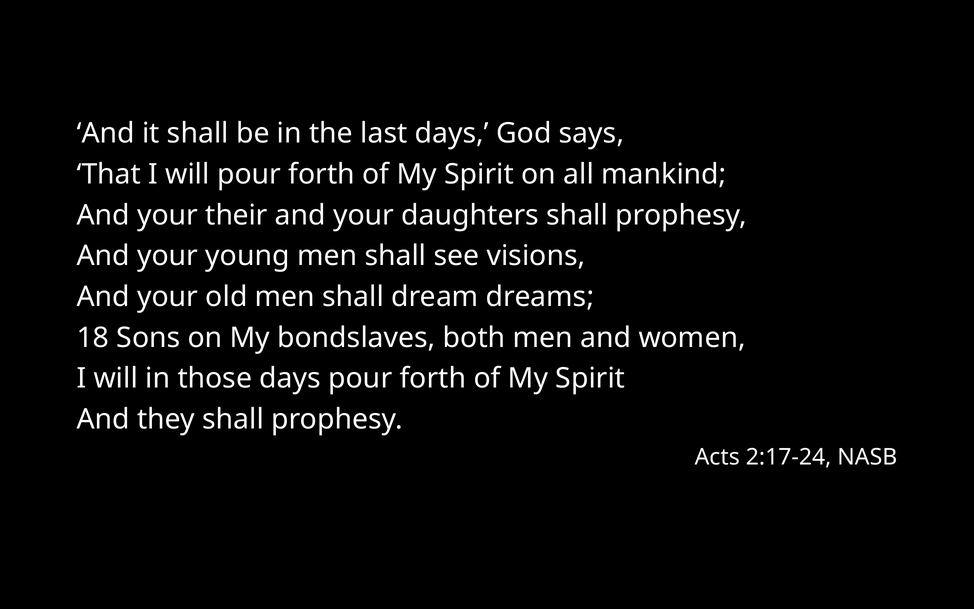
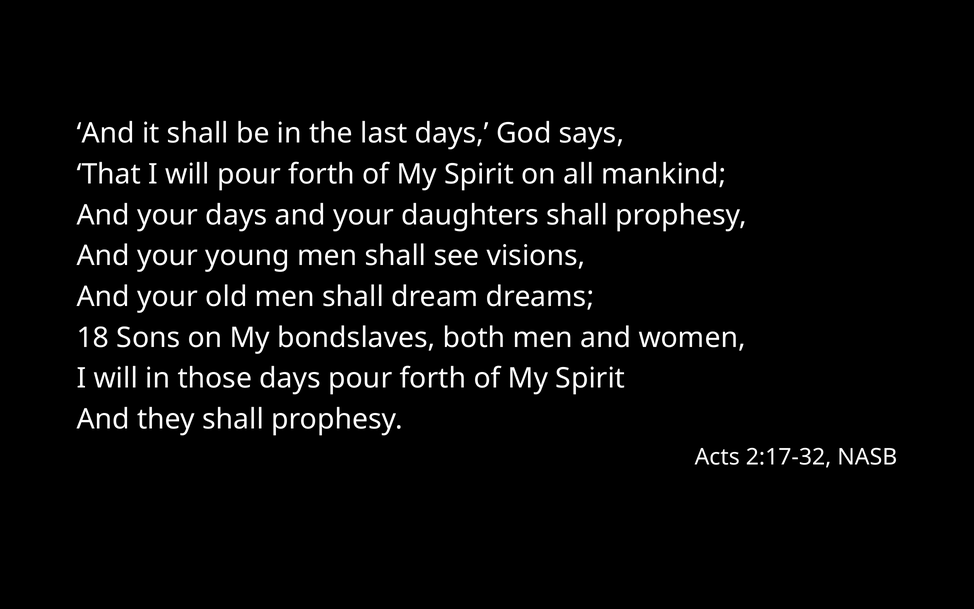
your their: their -> days
2:17-24: 2:17-24 -> 2:17-32
